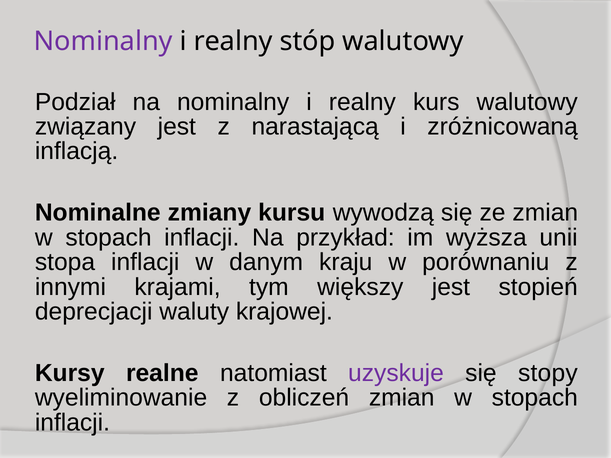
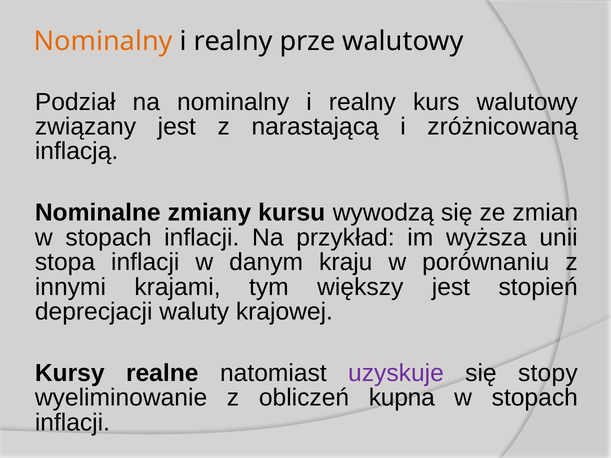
Nominalny at (103, 41) colour: purple -> orange
stóp: stóp -> prze
obliczeń zmian: zmian -> kupna
